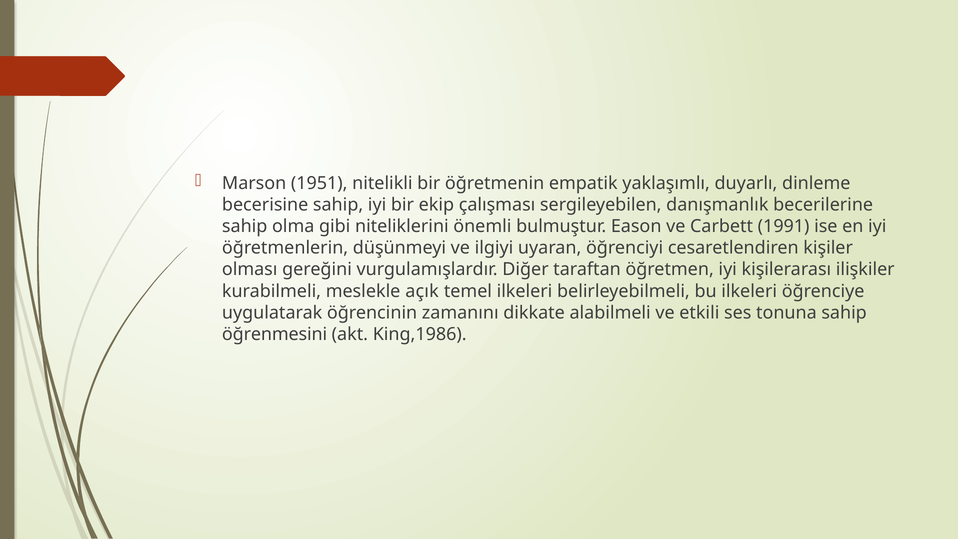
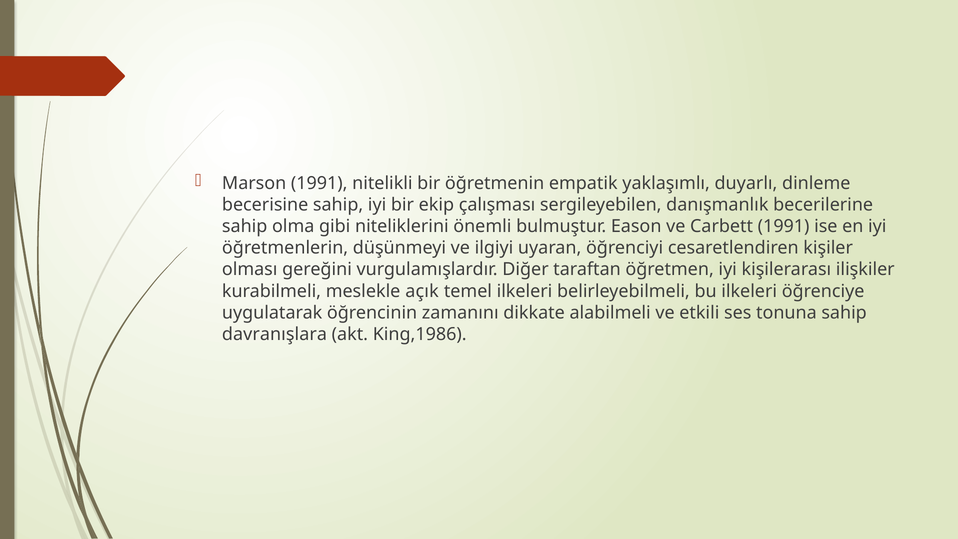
Marson 1951: 1951 -> 1991
öğrenmesini: öğrenmesini -> davranışlara
